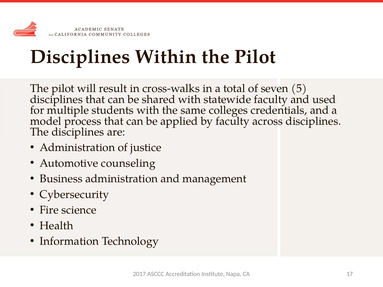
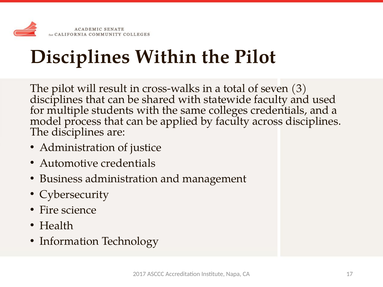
5: 5 -> 3
Automotive counseling: counseling -> credentials
